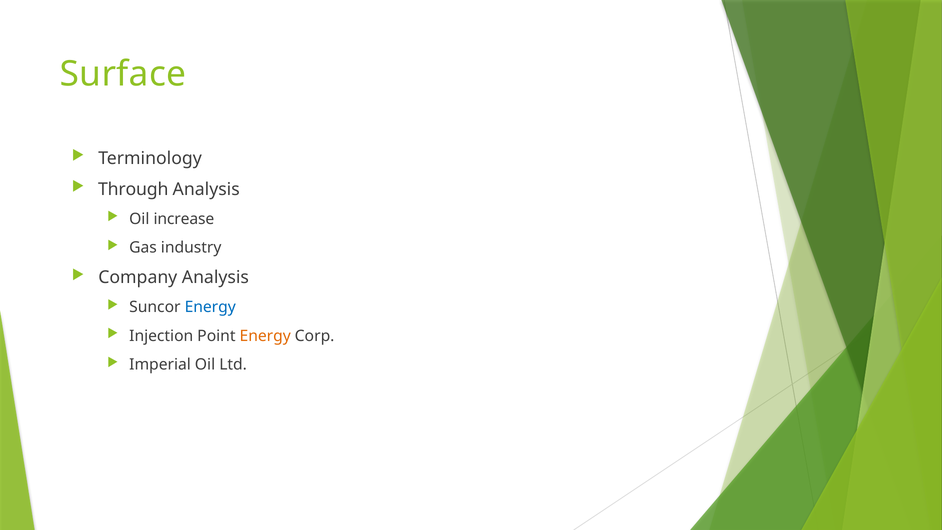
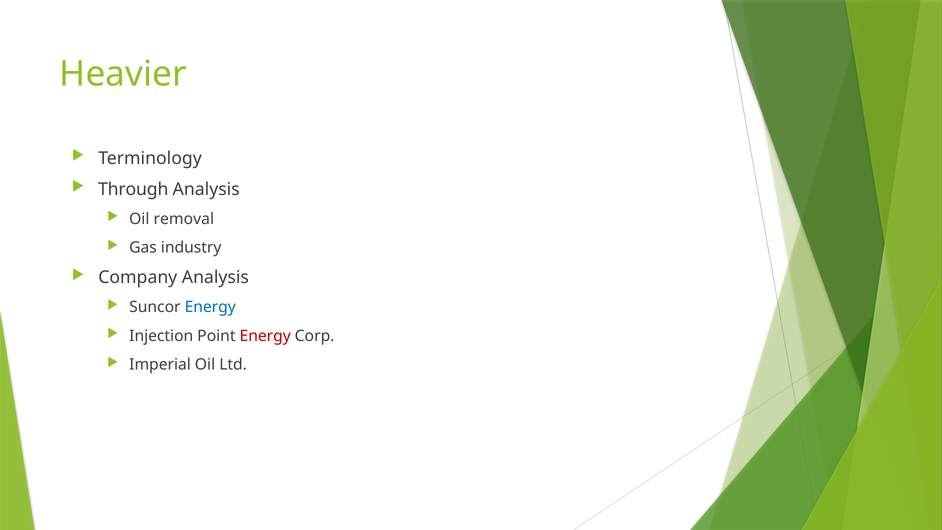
Surface: Surface -> Heavier
increase: increase -> removal
Energy at (265, 336) colour: orange -> red
